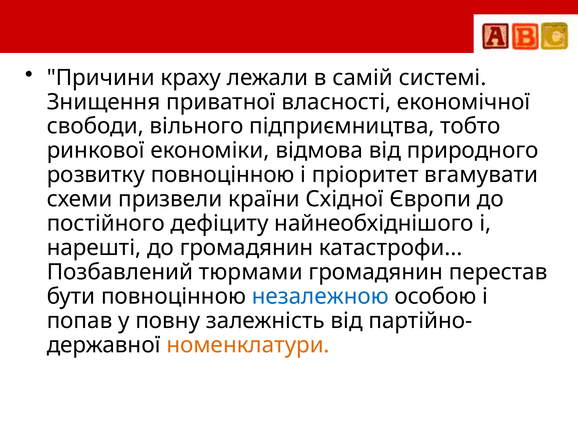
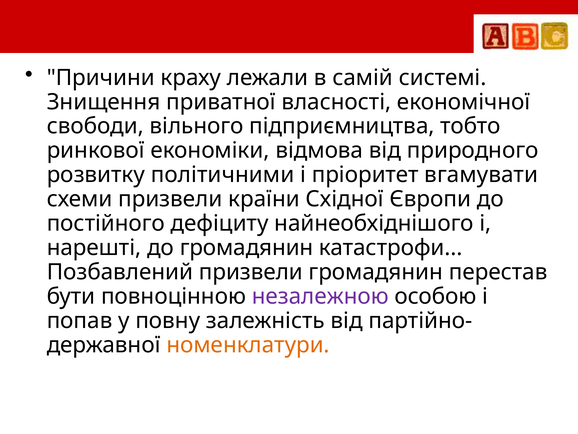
розвитку повноцінною: повноцінною -> політичними
Позбавлений тюрмами: тюрмами -> призвели
незалежною colour: blue -> purple
